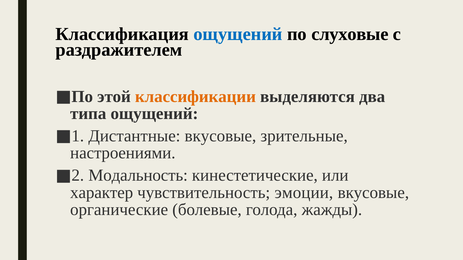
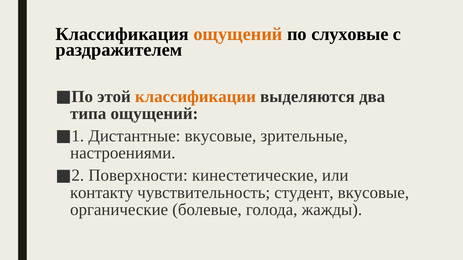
ощущений at (238, 34) colour: blue -> orange
Модальность: Модальность -> Поверхности
характер: характер -> контакту
эмоции: эмоции -> студент
